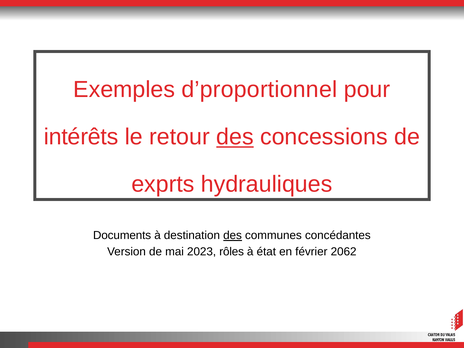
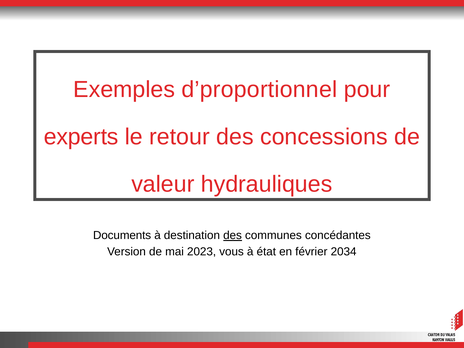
intérêts: intérêts -> experts
des at (235, 137) underline: present -> none
exprts: exprts -> valeur
rôles: rôles -> vous
2062: 2062 -> 2034
